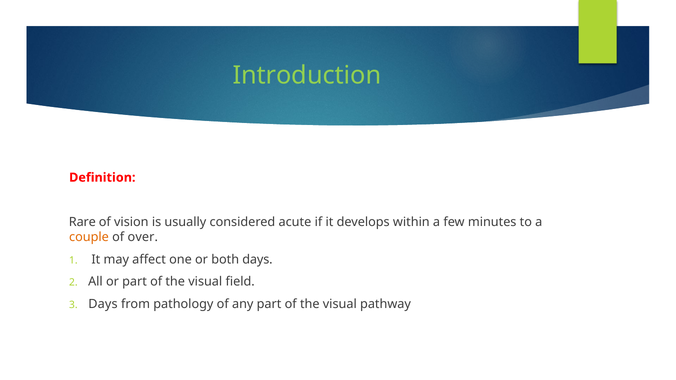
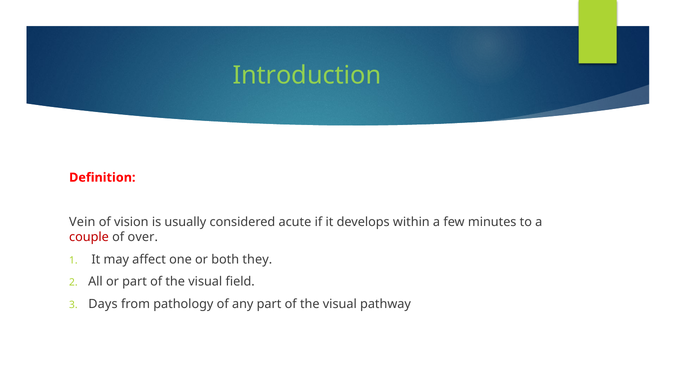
Rare: Rare -> Vein
couple colour: orange -> red
both days: days -> they
